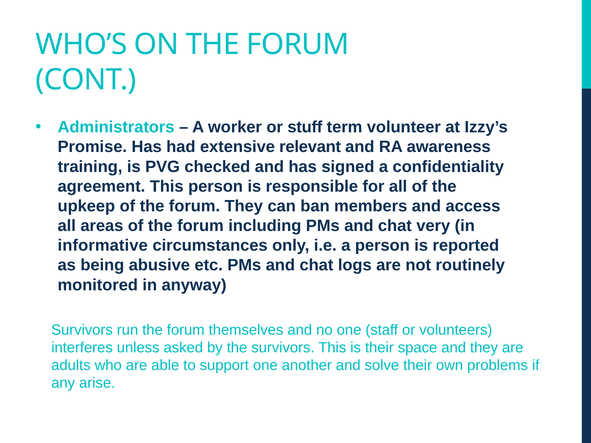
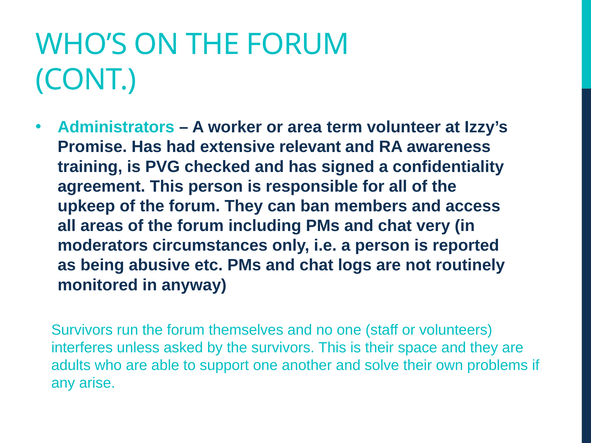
stuff: stuff -> area
informative: informative -> moderators
